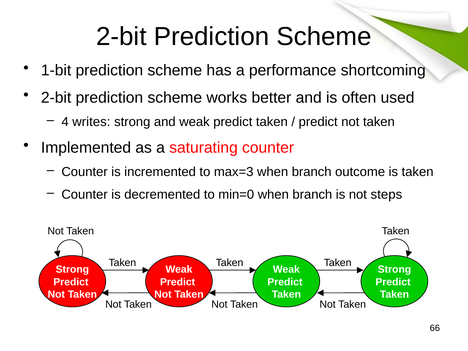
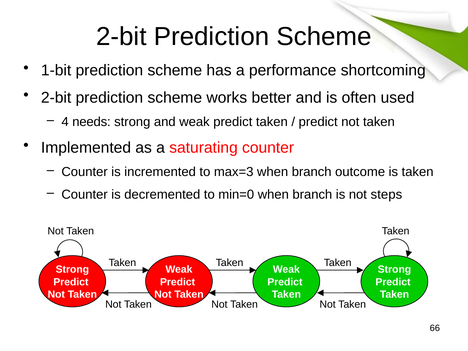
writes: writes -> needs
